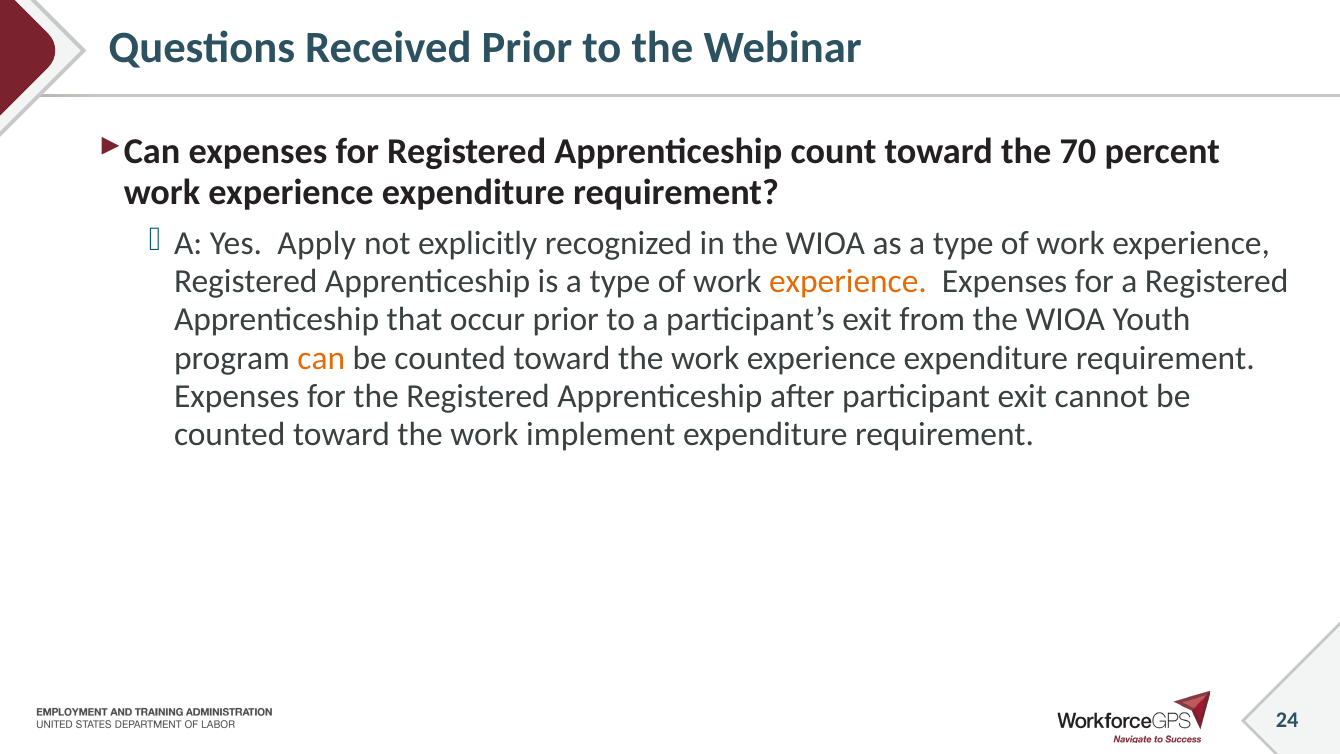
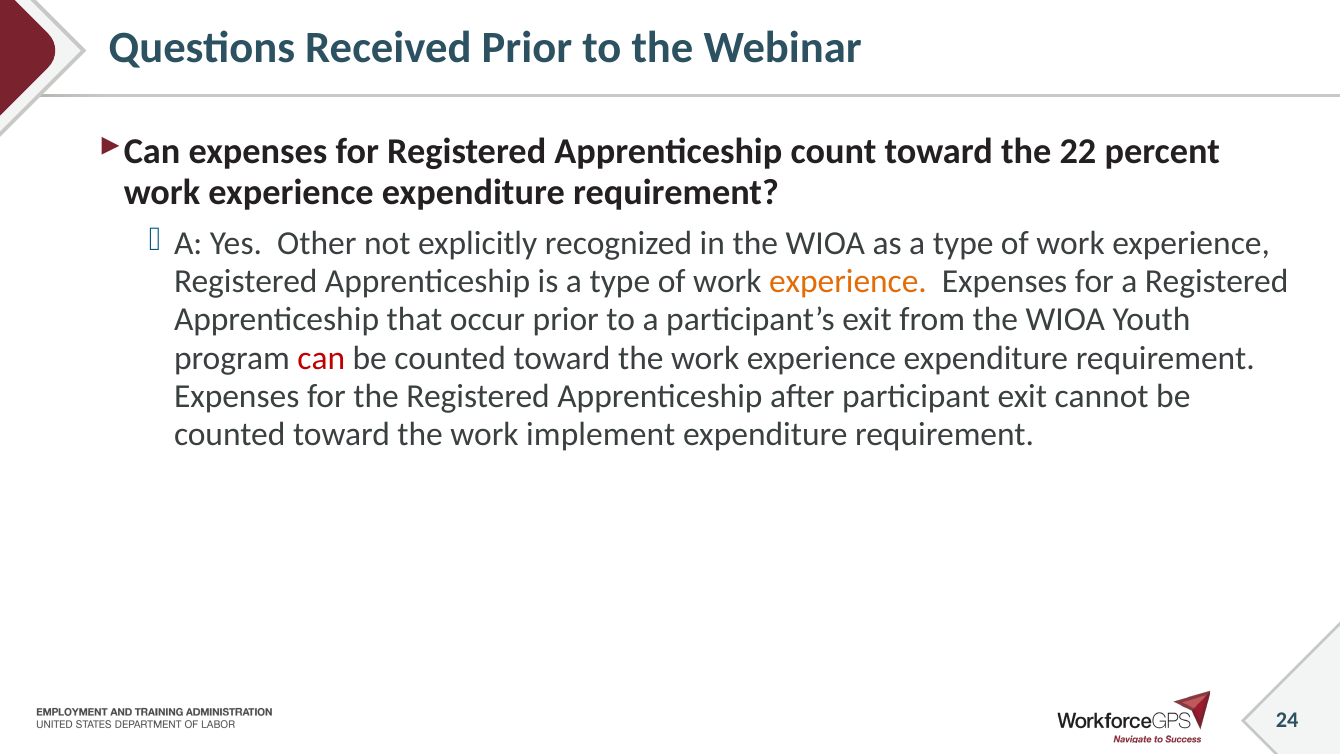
70: 70 -> 22
Apply: Apply -> Other
can at (321, 358) colour: orange -> red
